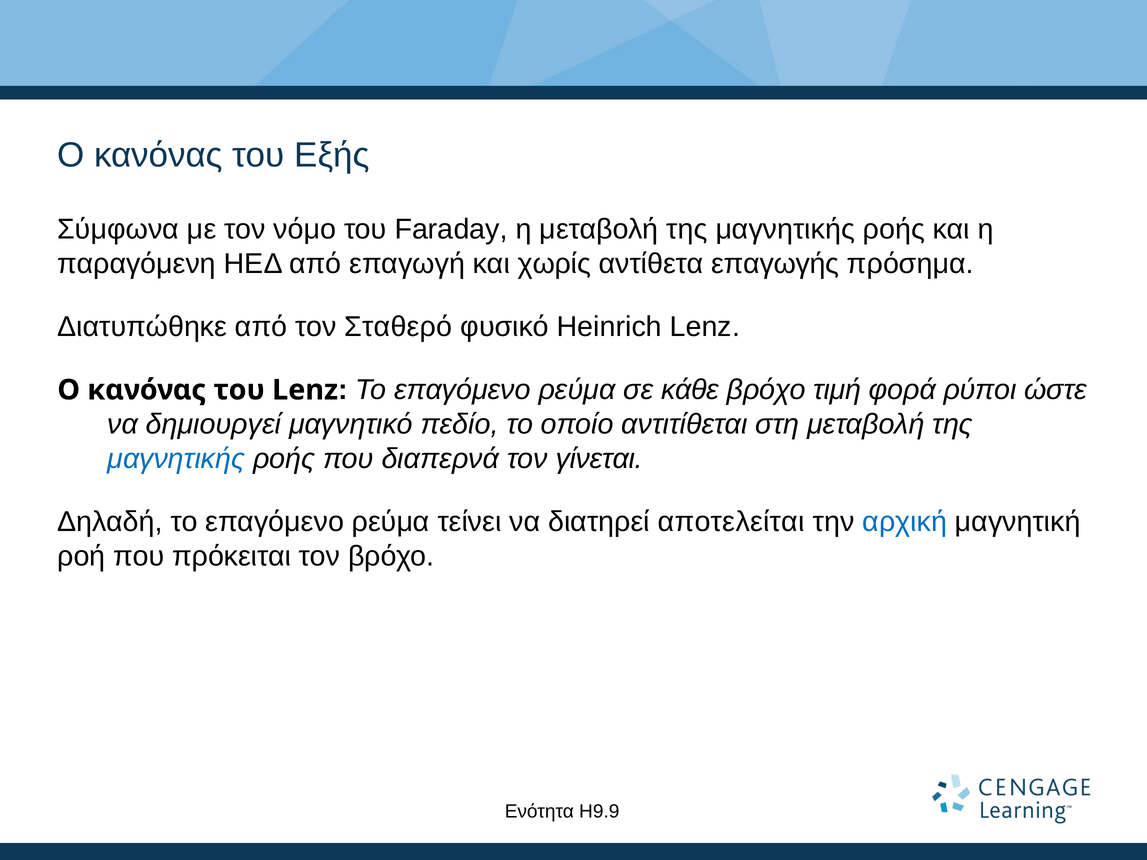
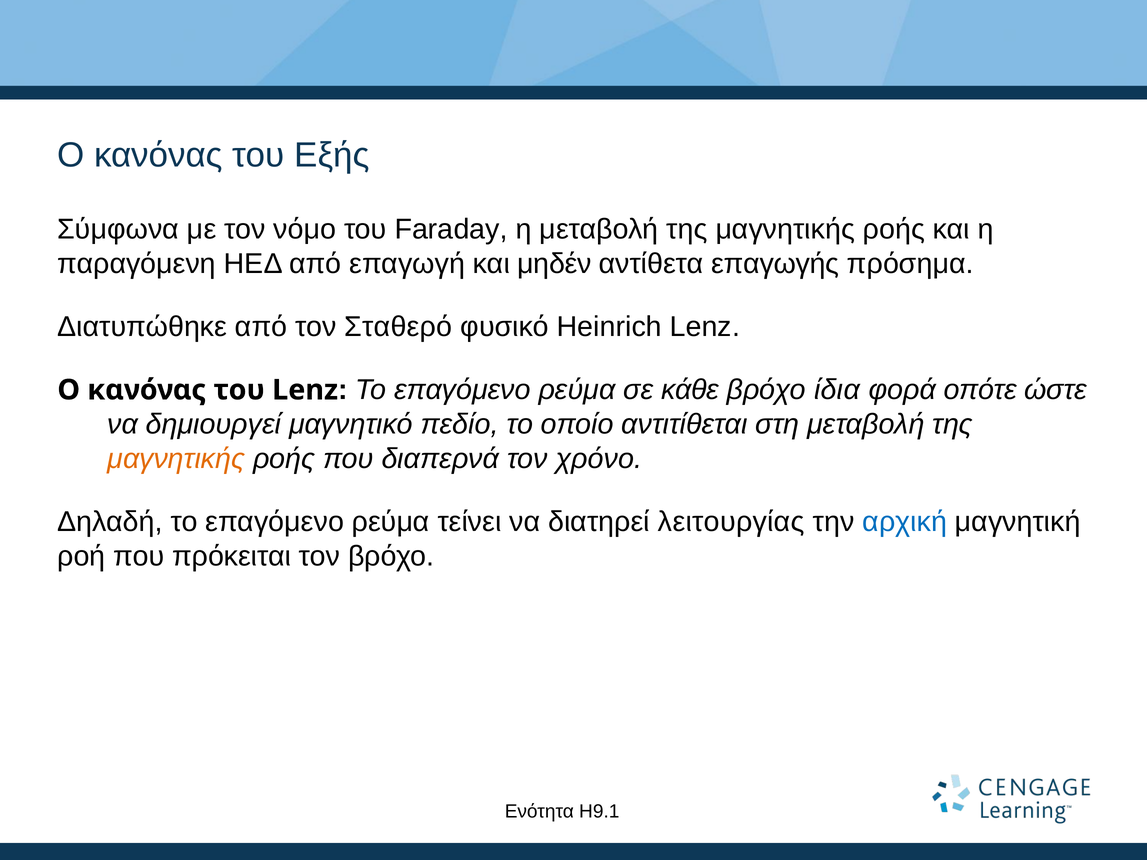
χωρίς: χωρίς -> μηδέν
τιμή: τιμή -> ίδια
ρύποι: ρύποι -> οπότε
μαγνητικής at (176, 459) colour: blue -> orange
γίνεται: γίνεται -> χρόνο
αποτελείται: αποτελείται -> λειτουργίας
Η9.9: Η9.9 -> Η9.1
